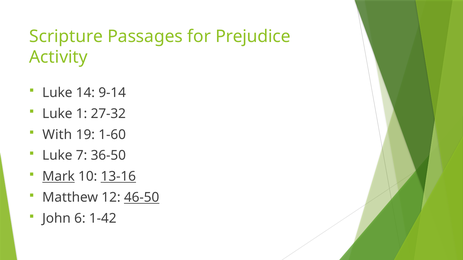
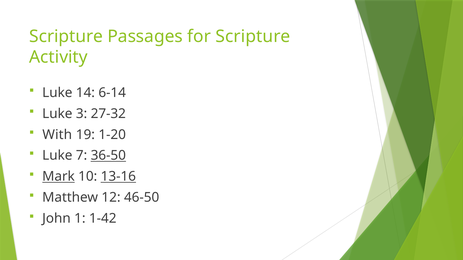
for Prejudice: Prejudice -> Scripture
9-14: 9-14 -> 6-14
1: 1 -> 3
1-60: 1-60 -> 1-20
36-50 underline: none -> present
46-50 underline: present -> none
6: 6 -> 1
